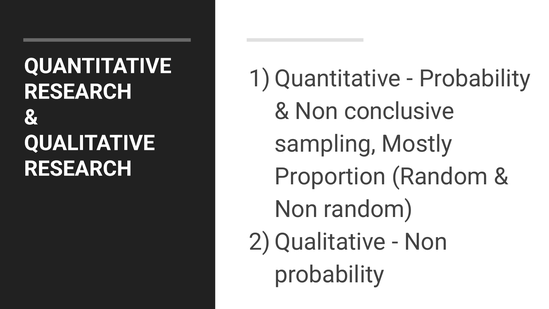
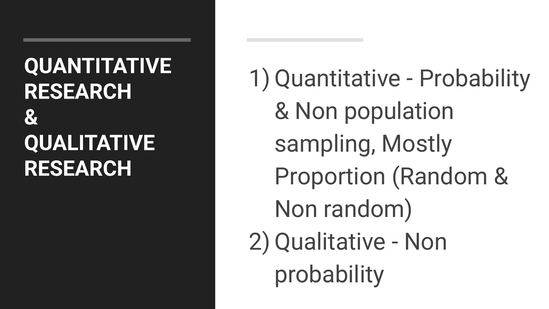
conclusive: conclusive -> population
